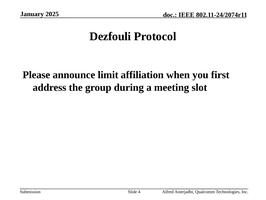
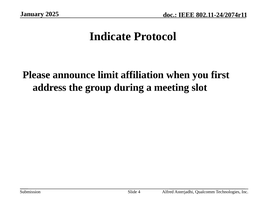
Dezfouli: Dezfouli -> Indicate
